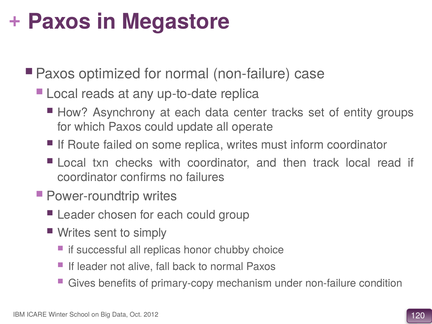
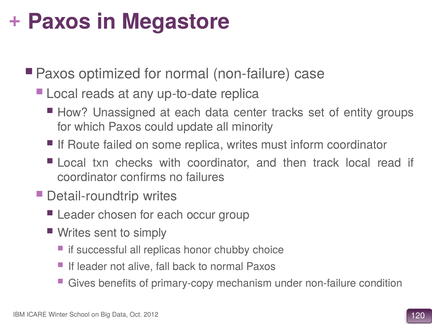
Asynchrony: Asynchrony -> Unassigned
operate: operate -> minority
Power-roundtrip: Power-roundtrip -> Detail-roundtrip
each could: could -> occur
